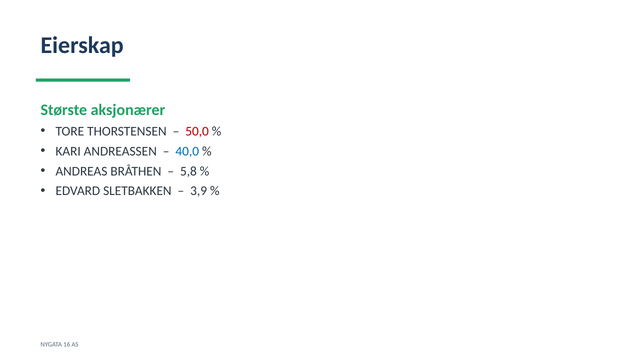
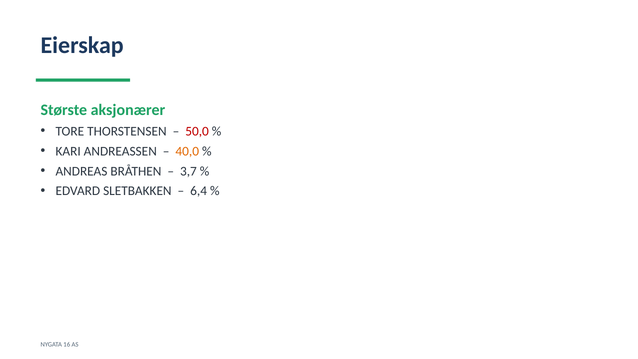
40,0 colour: blue -> orange
5,8: 5,8 -> 3,7
3,9: 3,9 -> 6,4
